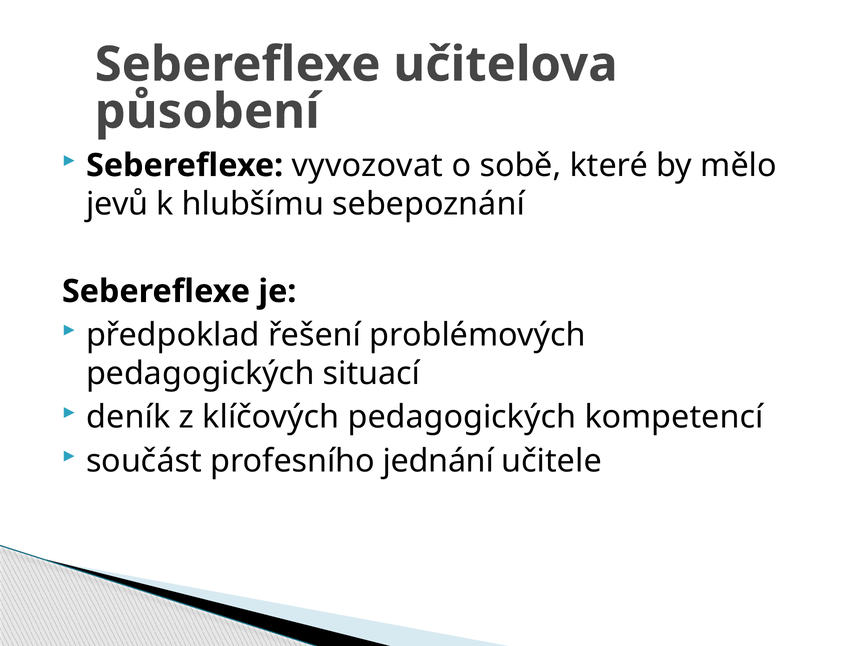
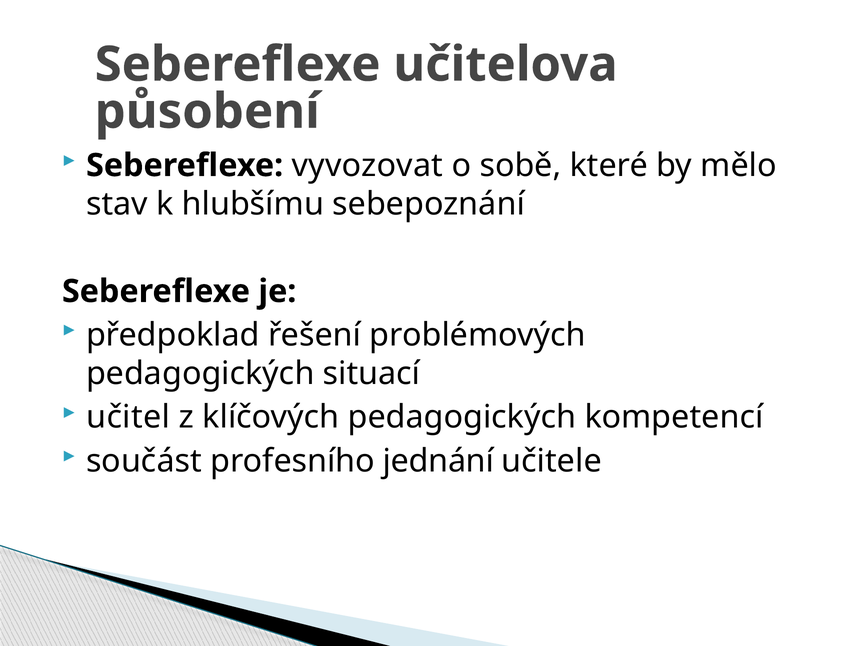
jevů: jevů -> stav
deník: deník -> učitel
